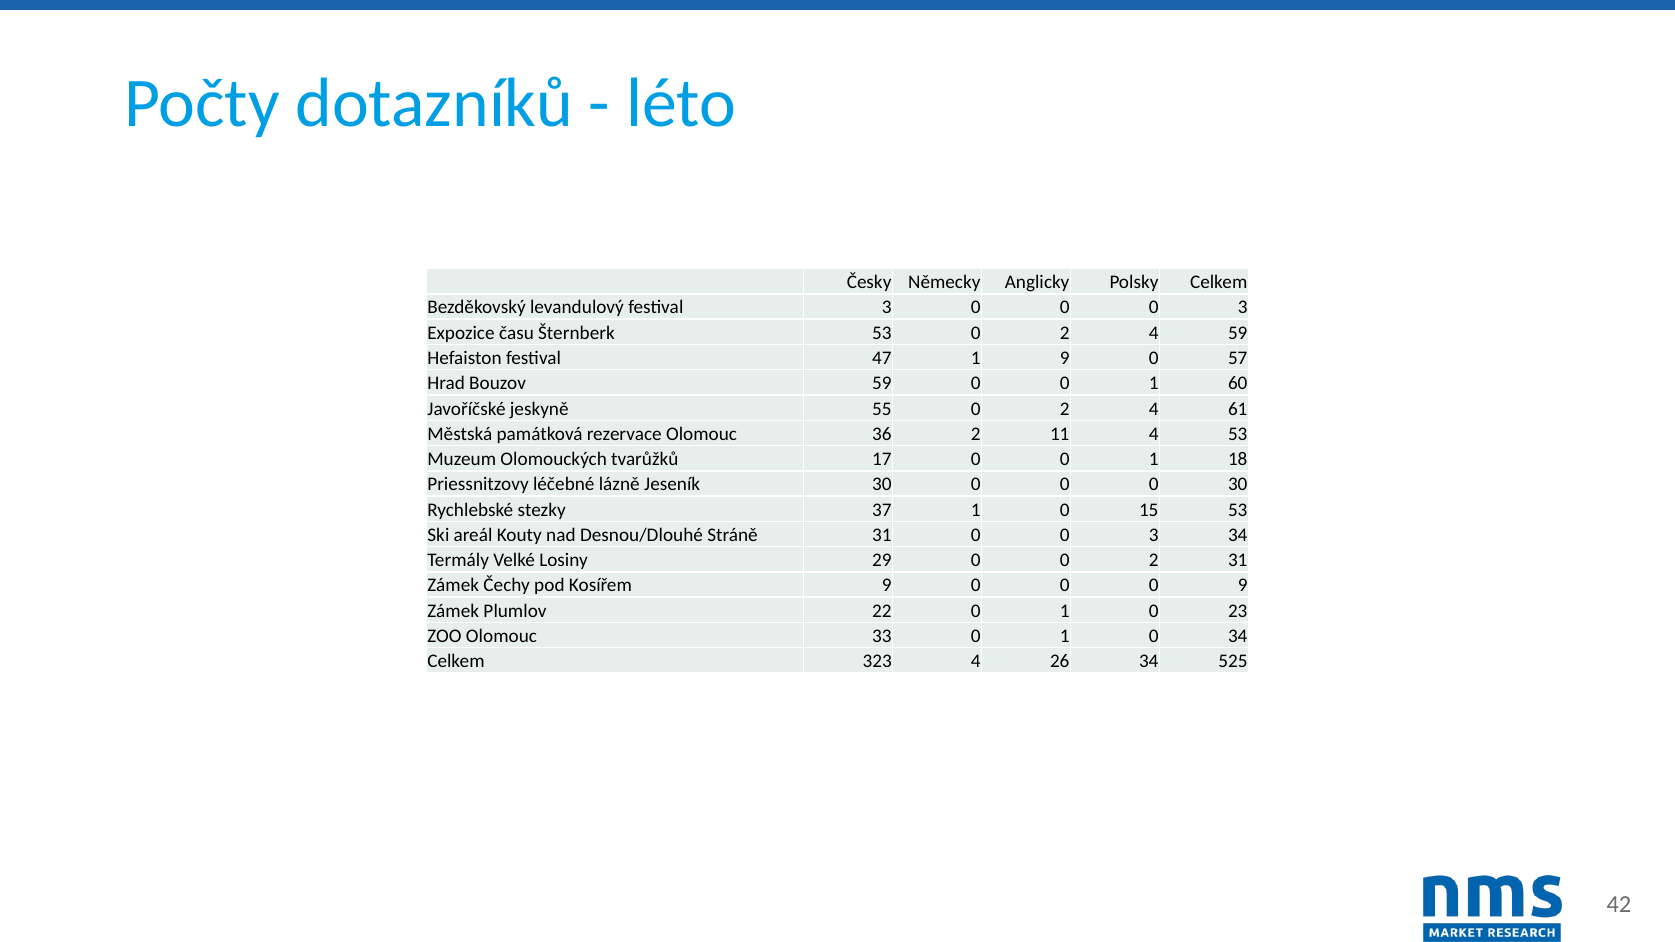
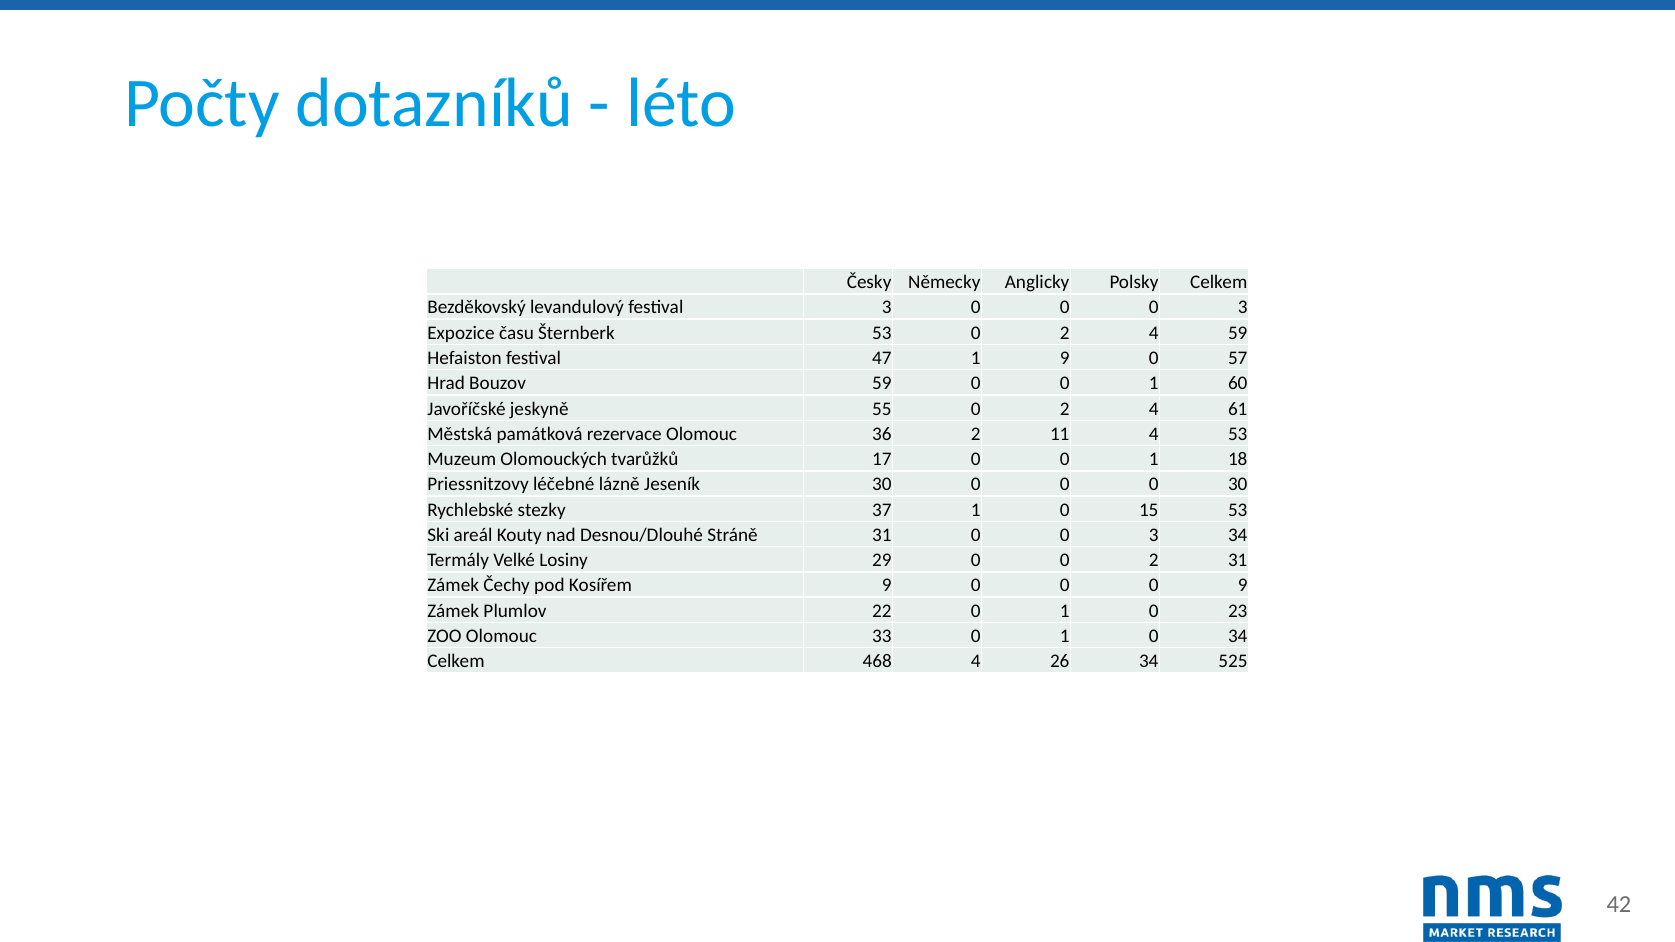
323: 323 -> 468
